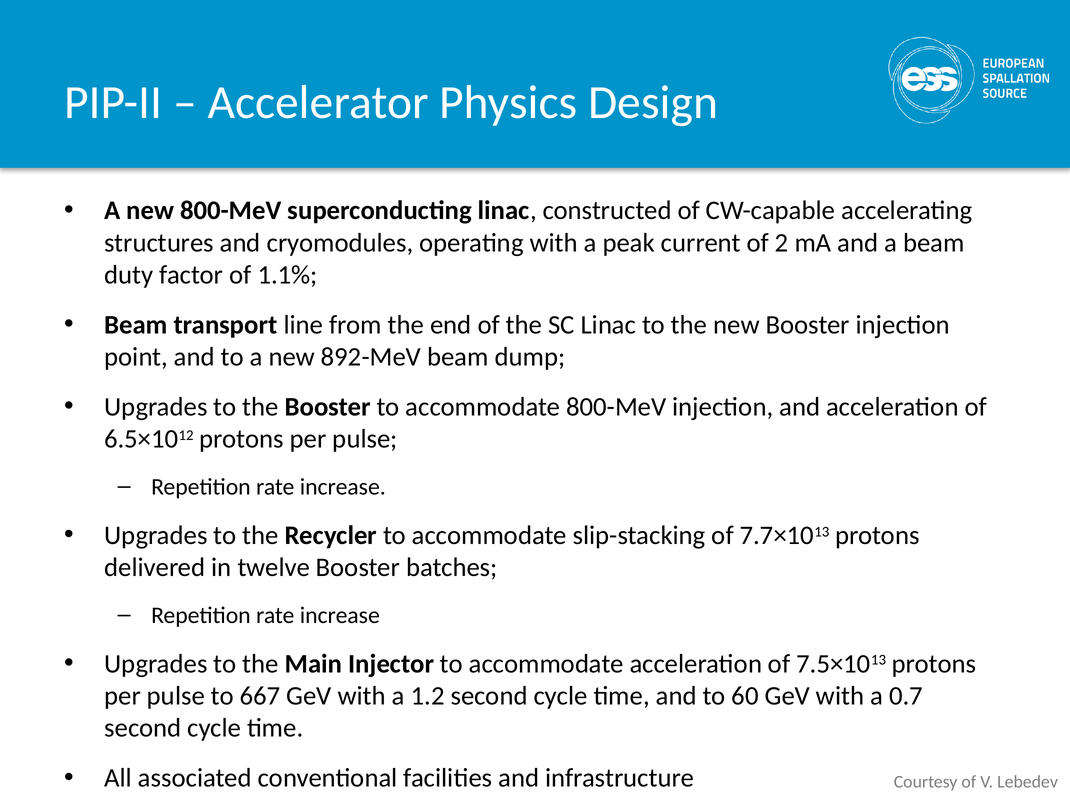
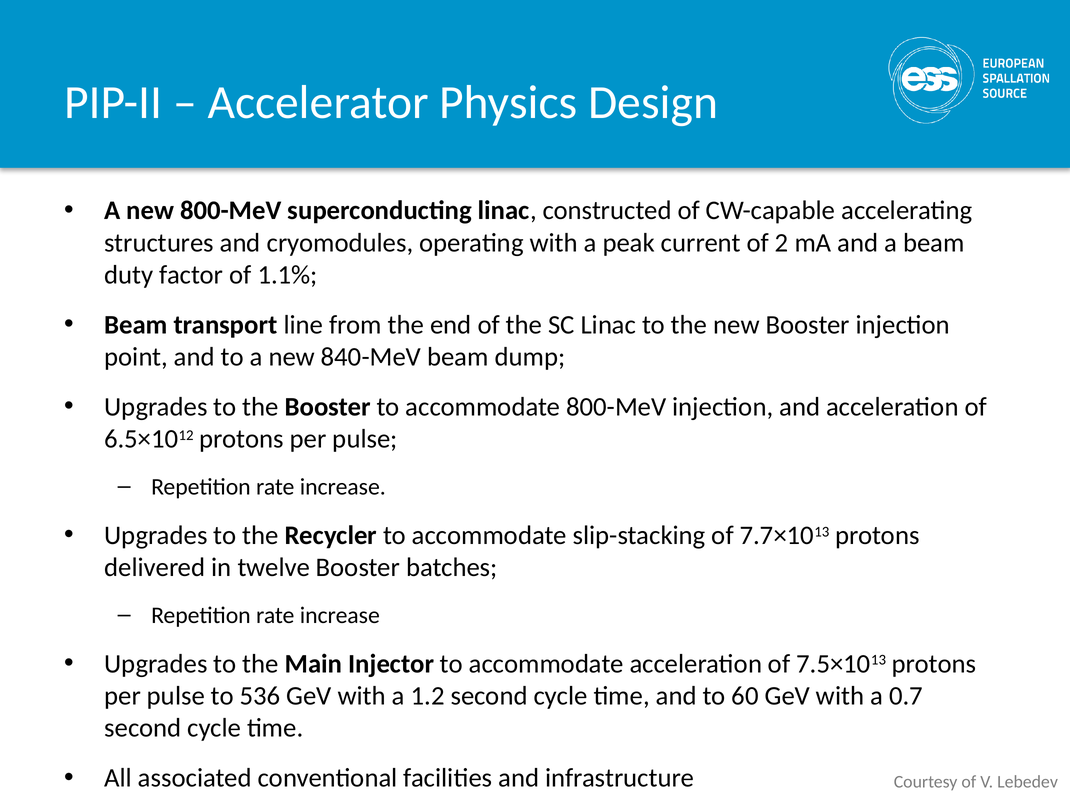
892-MeV: 892-MeV -> 840-MeV
667: 667 -> 536
